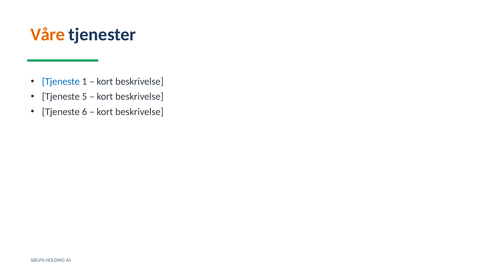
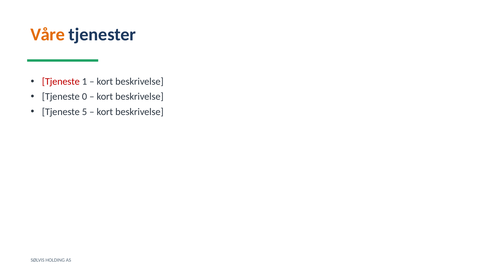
Tjeneste at (61, 82) colour: blue -> red
5: 5 -> 0
6: 6 -> 5
